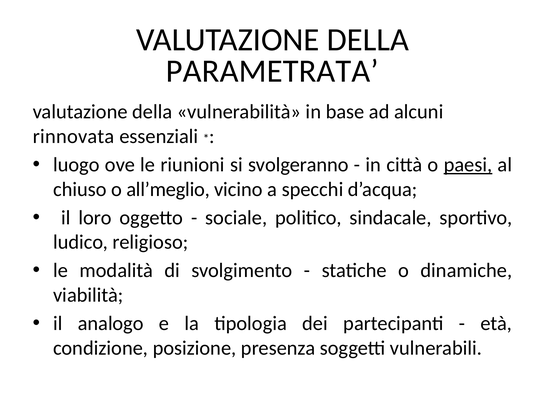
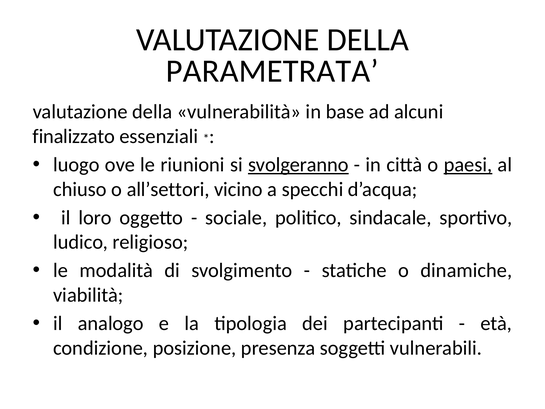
rinnovata: rinnovata -> finalizzato
svolgeranno underline: none -> present
all’meglio: all’meglio -> all’settori
